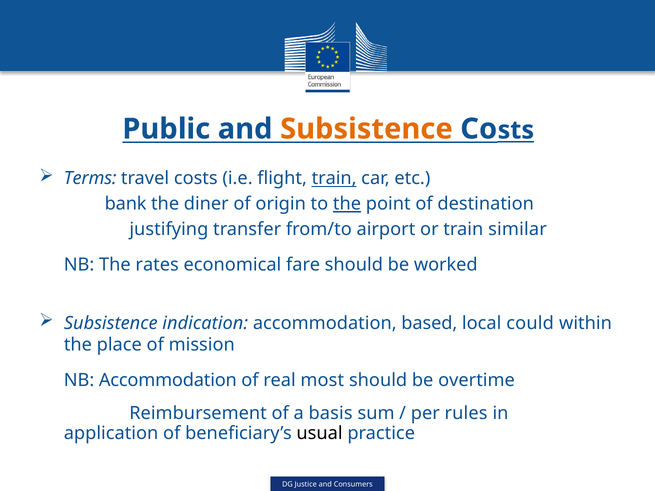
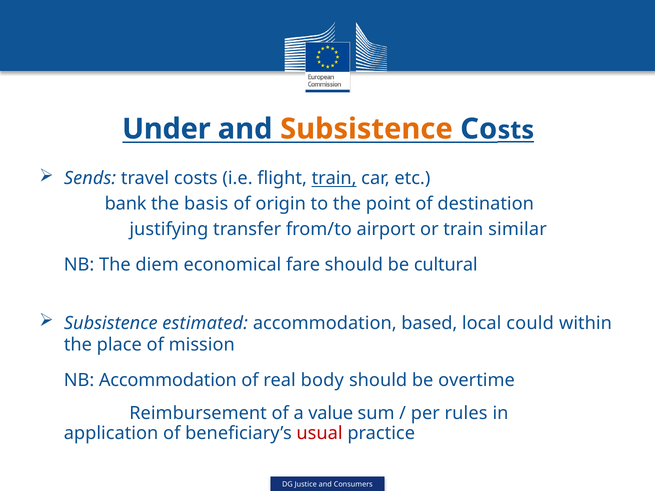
Public: Public -> Under
Terms: Terms -> Sends
diner: diner -> basis
the at (347, 204) underline: present -> none
rates: rates -> diem
worked: worked -> cultural
indication: indication -> estimated
most: most -> body
basis: basis -> value
usual colour: black -> red
